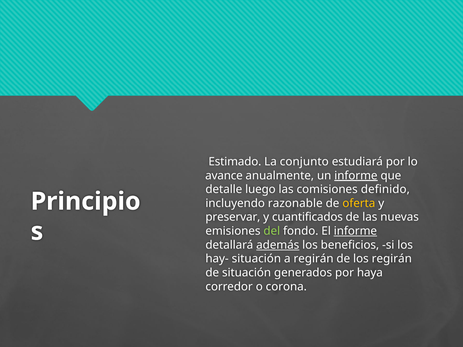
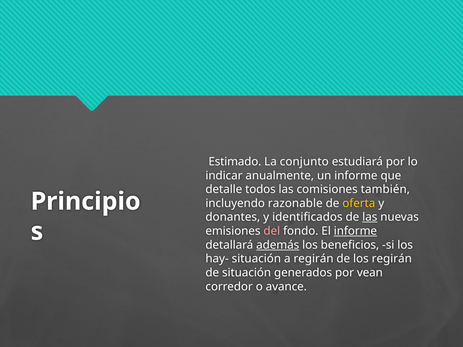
avance: avance -> indicar
informe at (356, 176) underline: present -> none
luego: luego -> todos
definido: definido -> también
preservar: preservar -> donantes
cuantificados: cuantificados -> identificados
las at (370, 217) underline: none -> present
del colour: light green -> pink
haya: haya -> vean
corona: corona -> avance
